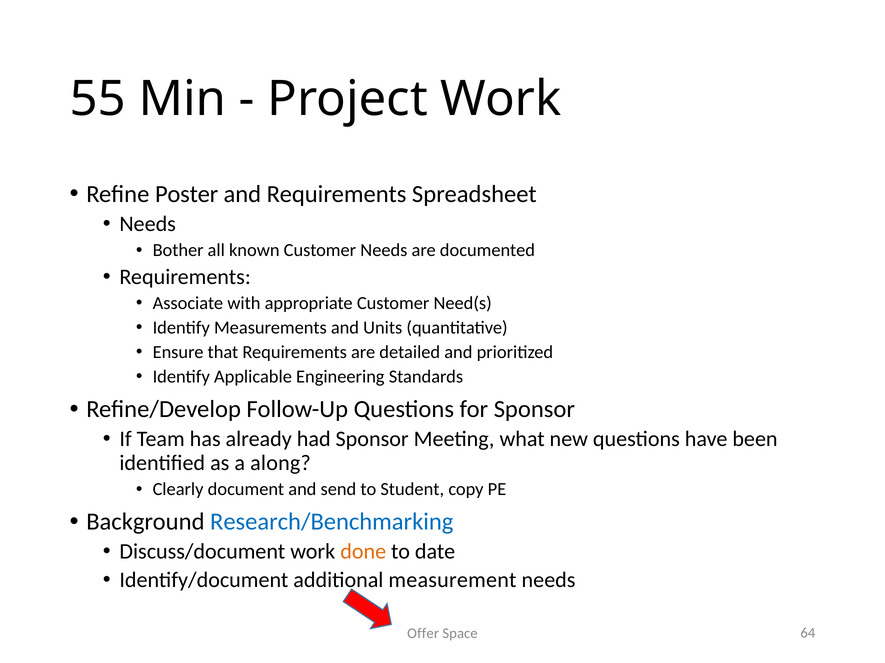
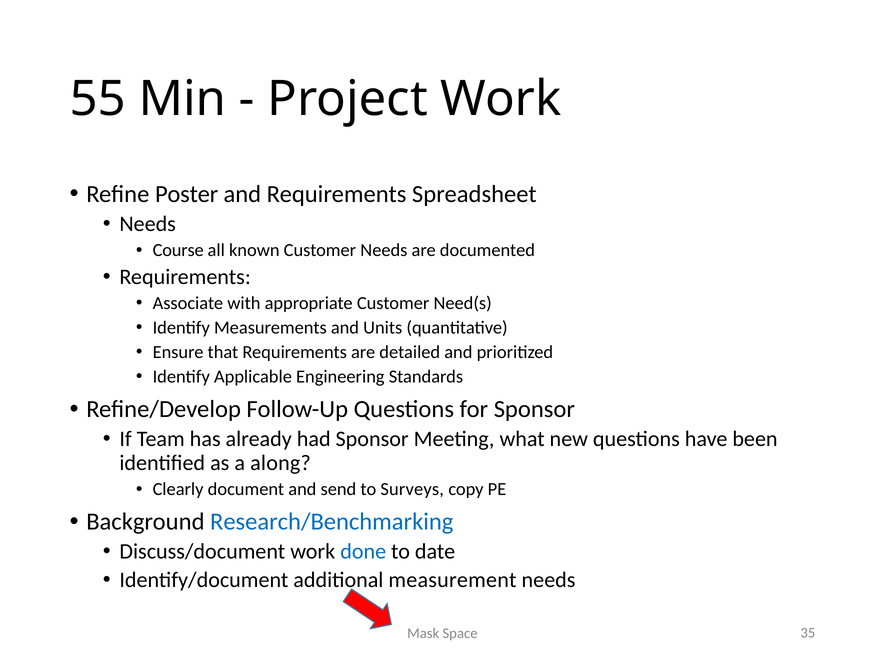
Bother: Bother -> Course
Student: Student -> Surveys
done colour: orange -> blue
Offer: Offer -> Mask
64: 64 -> 35
